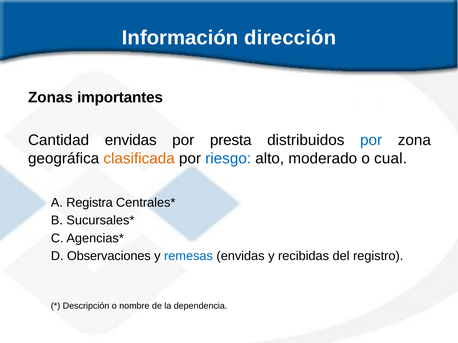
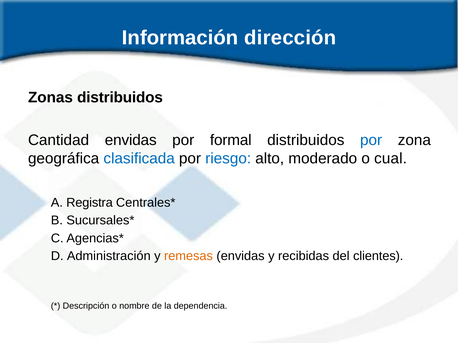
Zonas importantes: importantes -> distribuidos
presta: presta -> formal
clasificada colour: orange -> blue
Observaciones: Observaciones -> Administración
remesas colour: blue -> orange
registro: registro -> clientes
